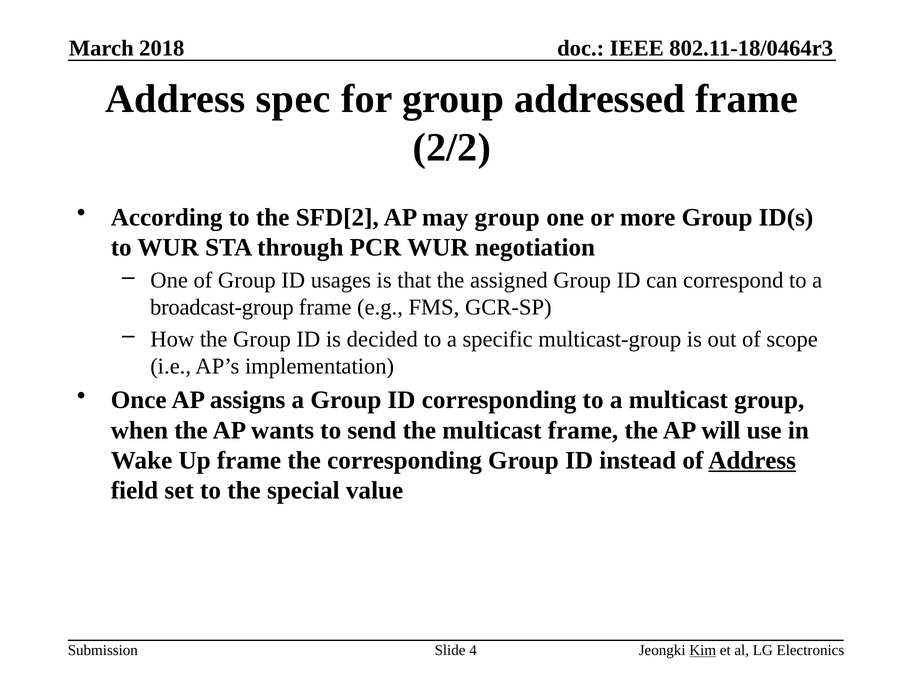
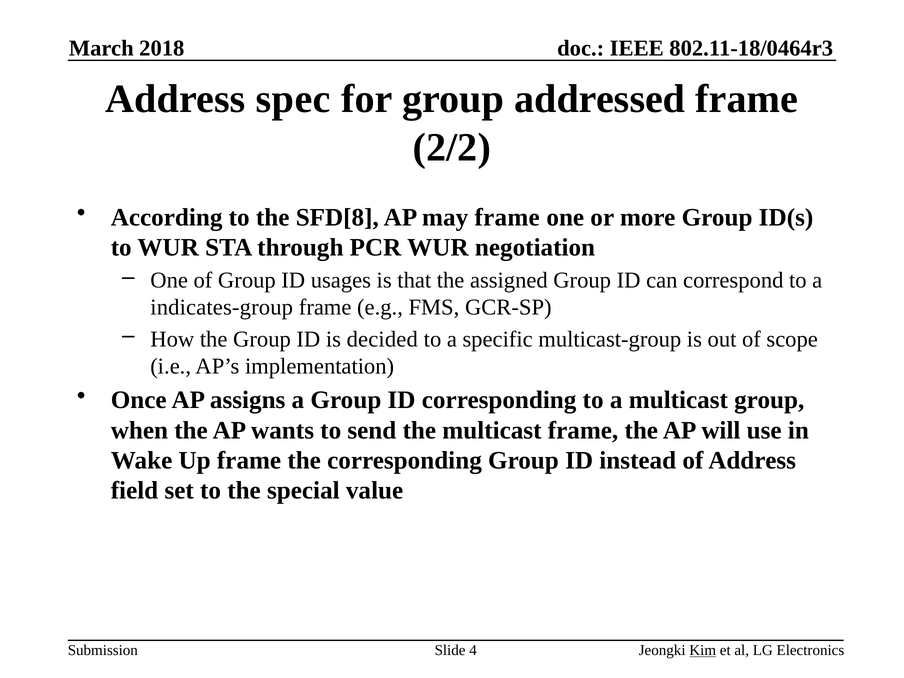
SFD[2: SFD[2 -> SFD[8
may group: group -> frame
broadcast-group: broadcast-group -> indicates-group
Address at (752, 460) underline: present -> none
